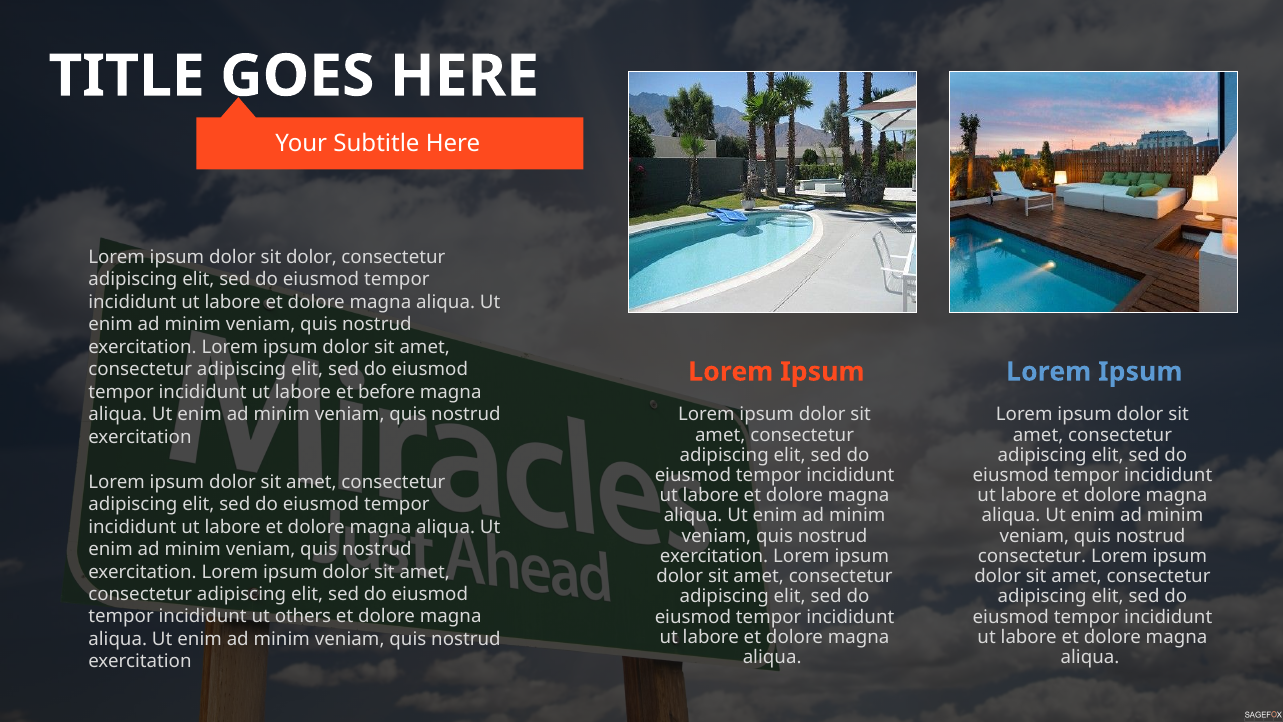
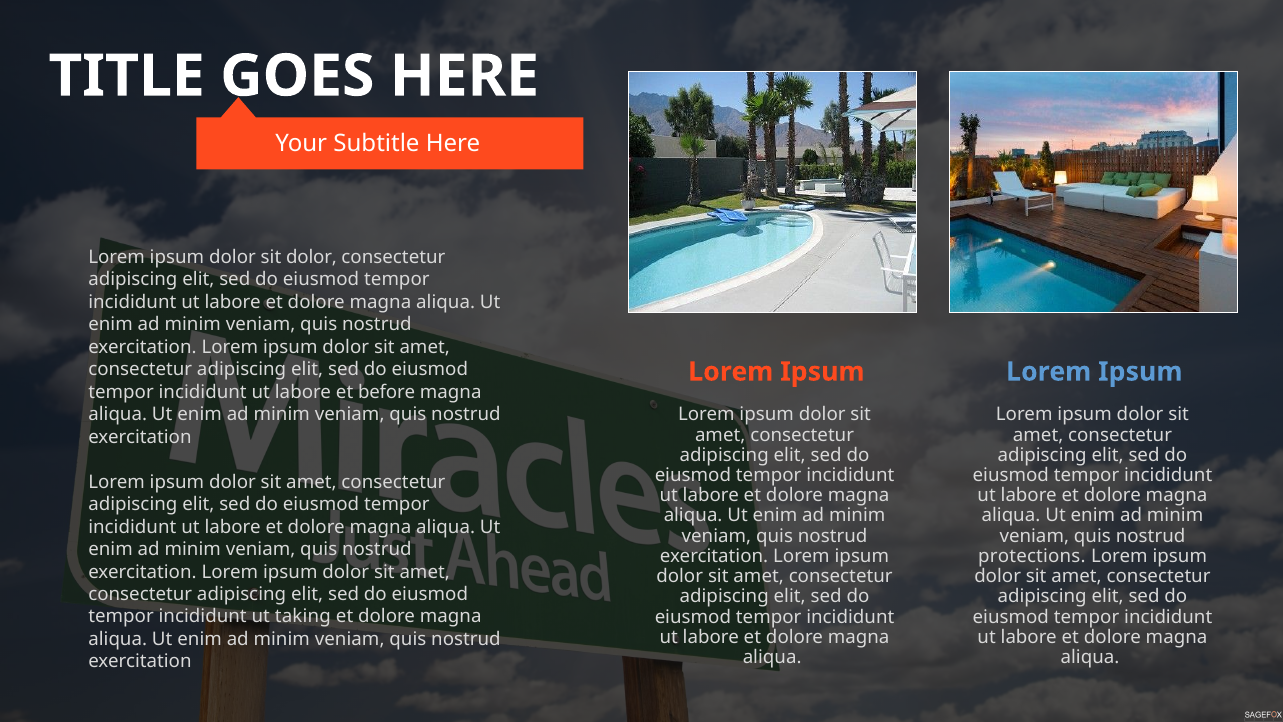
consectetur at (1032, 556): consectetur -> protections
others: others -> taking
